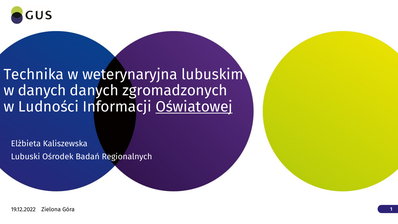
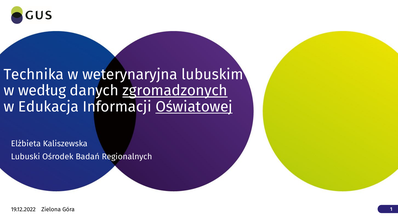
w danych: danych -> według
zgromadzonych underline: none -> present
Ludności: Ludności -> Edukacja
